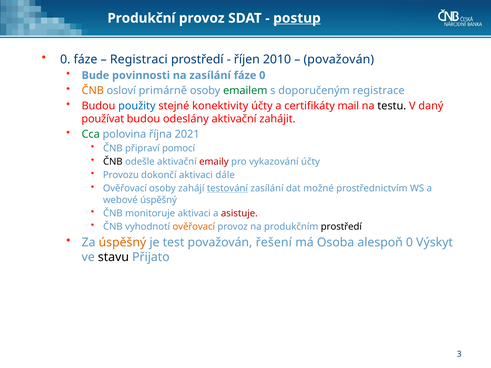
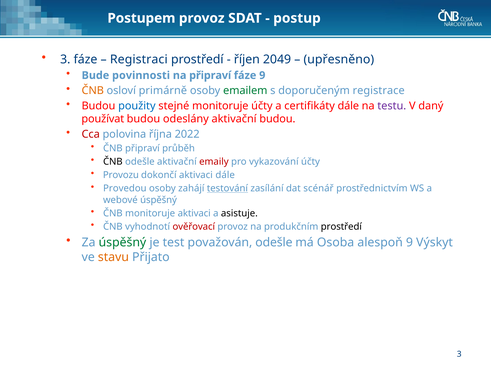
Produkční: Produkční -> Postupem
postup underline: present -> none
0 at (65, 59): 0 -> 3
2010: 2010 -> 2049
považován at (339, 59): považován -> upřesněno
na zasílání: zasílání -> připraví
fáze 0: 0 -> 9
stejné konektivity: konektivity -> monitoruje
certifikáty mail: mail -> dále
testu colour: black -> purple
aktivační zahájit: zahájit -> budou
Cca colour: green -> red
2021: 2021 -> 2022
pomocí: pomocí -> průběh
Ověřovací at (125, 189): Ověřovací -> Provedou
možné: možné -> scénář
asistuje colour: red -> black
ověřovací at (194, 227) colour: orange -> red
úspěšný at (122, 243) colour: orange -> green
považován řešení: řešení -> odešle
alespoň 0: 0 -> 9
stavu colour: black -> orange
